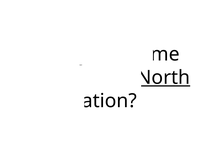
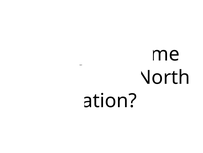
North underline: present -> none
